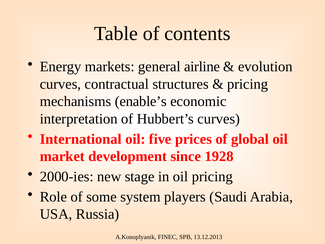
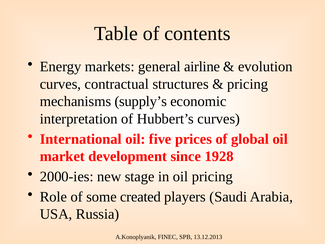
enable’s: enable’s -> supply’s
system: system -> created
